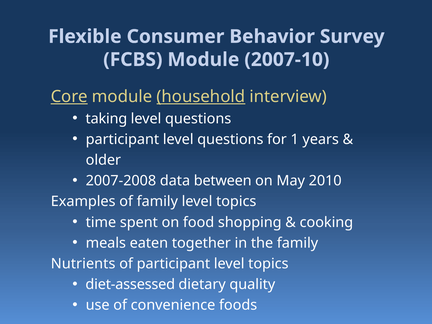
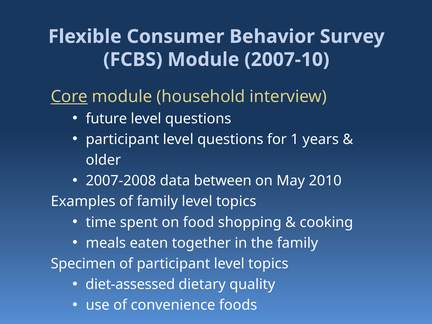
household underline: present -> none
taking: taking -> future
Nutrients: Nutrients -> Specimen
